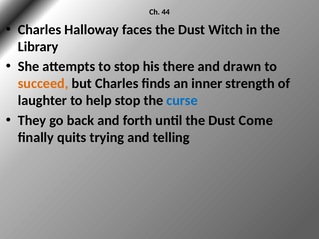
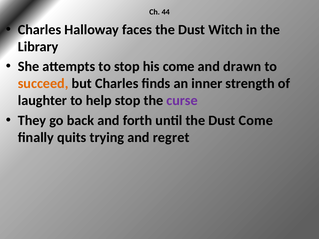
his there: there -> come
curse colour: blue -> purple
telling: telling -> regret
